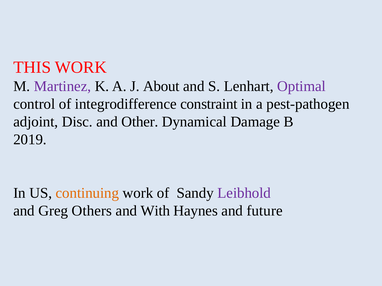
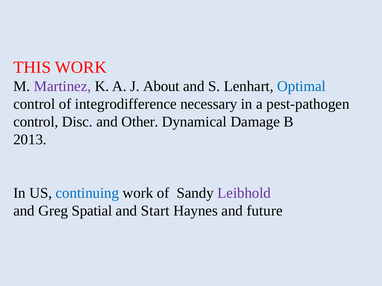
Optimal colour: purple -> blue
constraint: constraint -> necessary
adjoint at (36, 122): adjoint -> control
2019: 2019 -> 2013
continuing colour: orange -> blue
Others: Others -> Spatial
With: With -> Start
